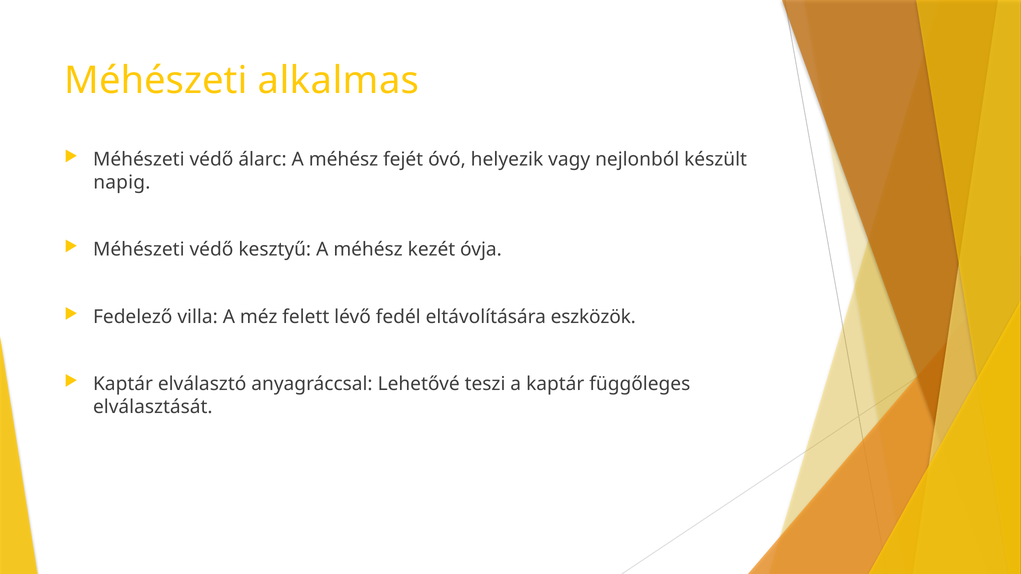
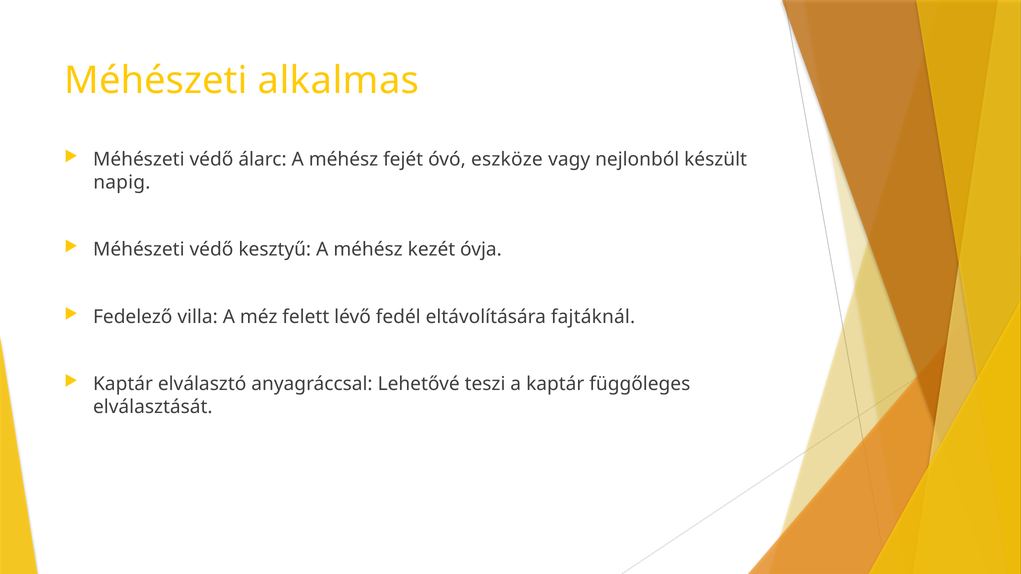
helyezik: helyezik -> eszköze
eszközök: eszközök -> fajtáknál
